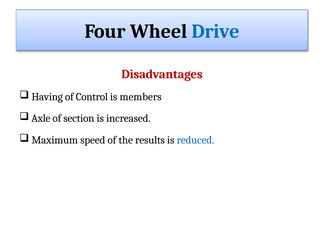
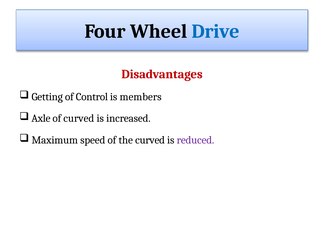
Having: Having -> Getting
of section: section -> curved
the results: results -> curved
reduced colour: blue -> purple
